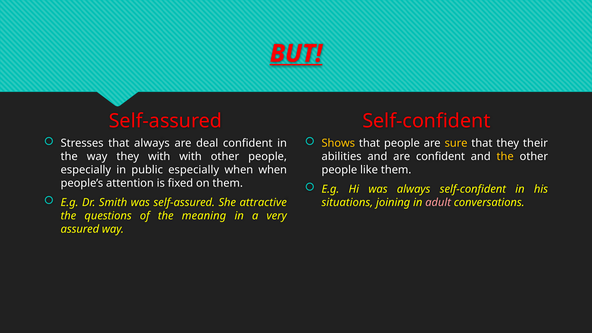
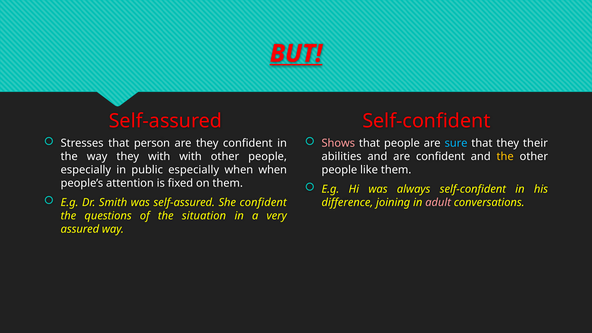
that always: always -> person
are deal: deal -> they
Shows colour: yellow -> pink
sure colour: yellow -> light blue
She attractive: attractive -> confident
situations: situations -> difference
meaning: meaning -> situation
